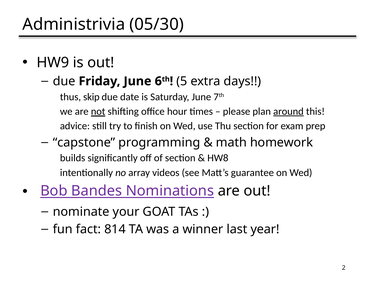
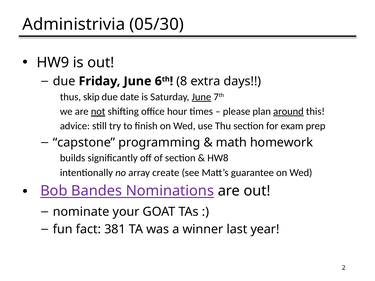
5: 5 -> 8
June at (201, 97) underline: none -> present
videos: videos -> create
814: 814 -> 381
